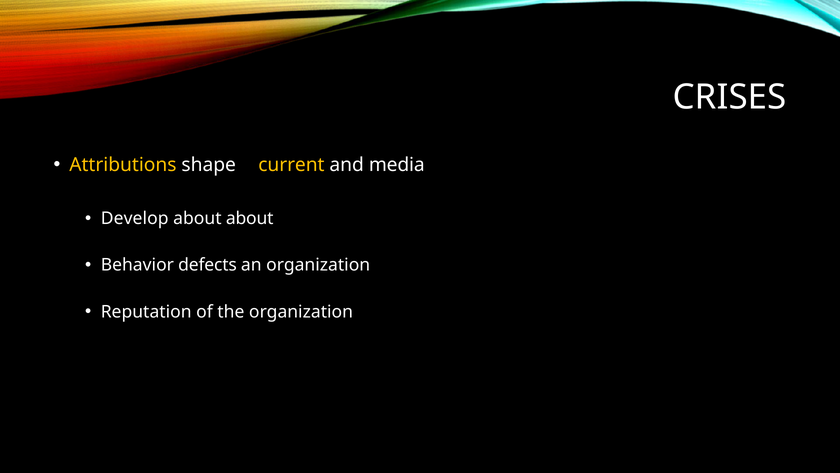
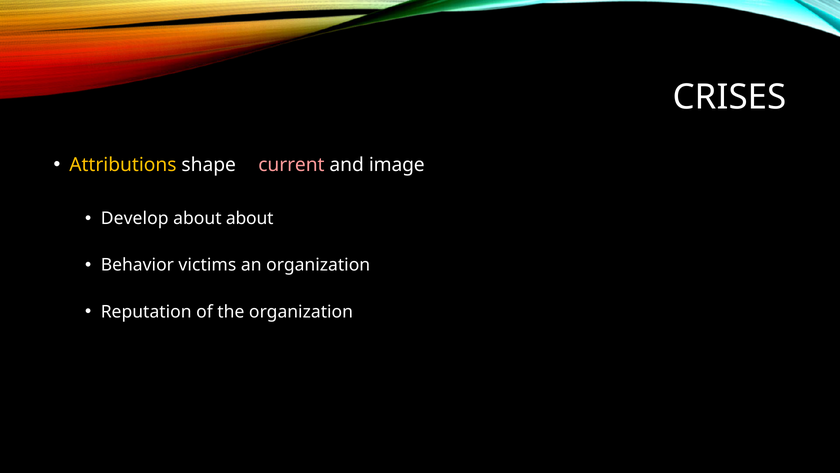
current colour: yellow -> pink
media: media -> image
defects: defects -> victims
